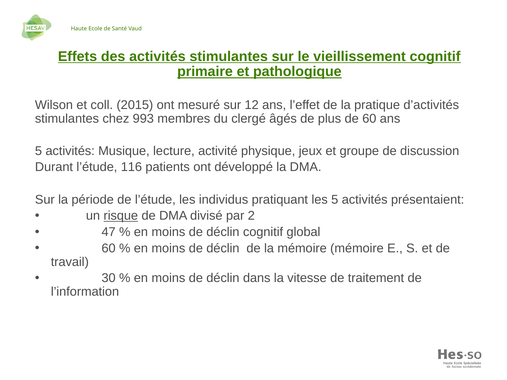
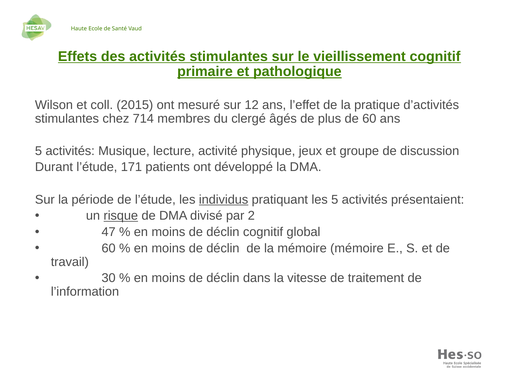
993: 993 -> 714
116: 116 -> 171
individus underline: none -> present
